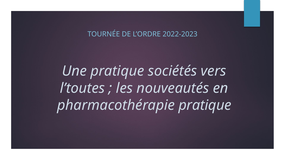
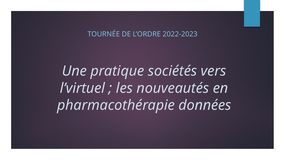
l’toutes: l’toutes -> l’virtuel
pharmacothérapie pratique: pratique -> données
